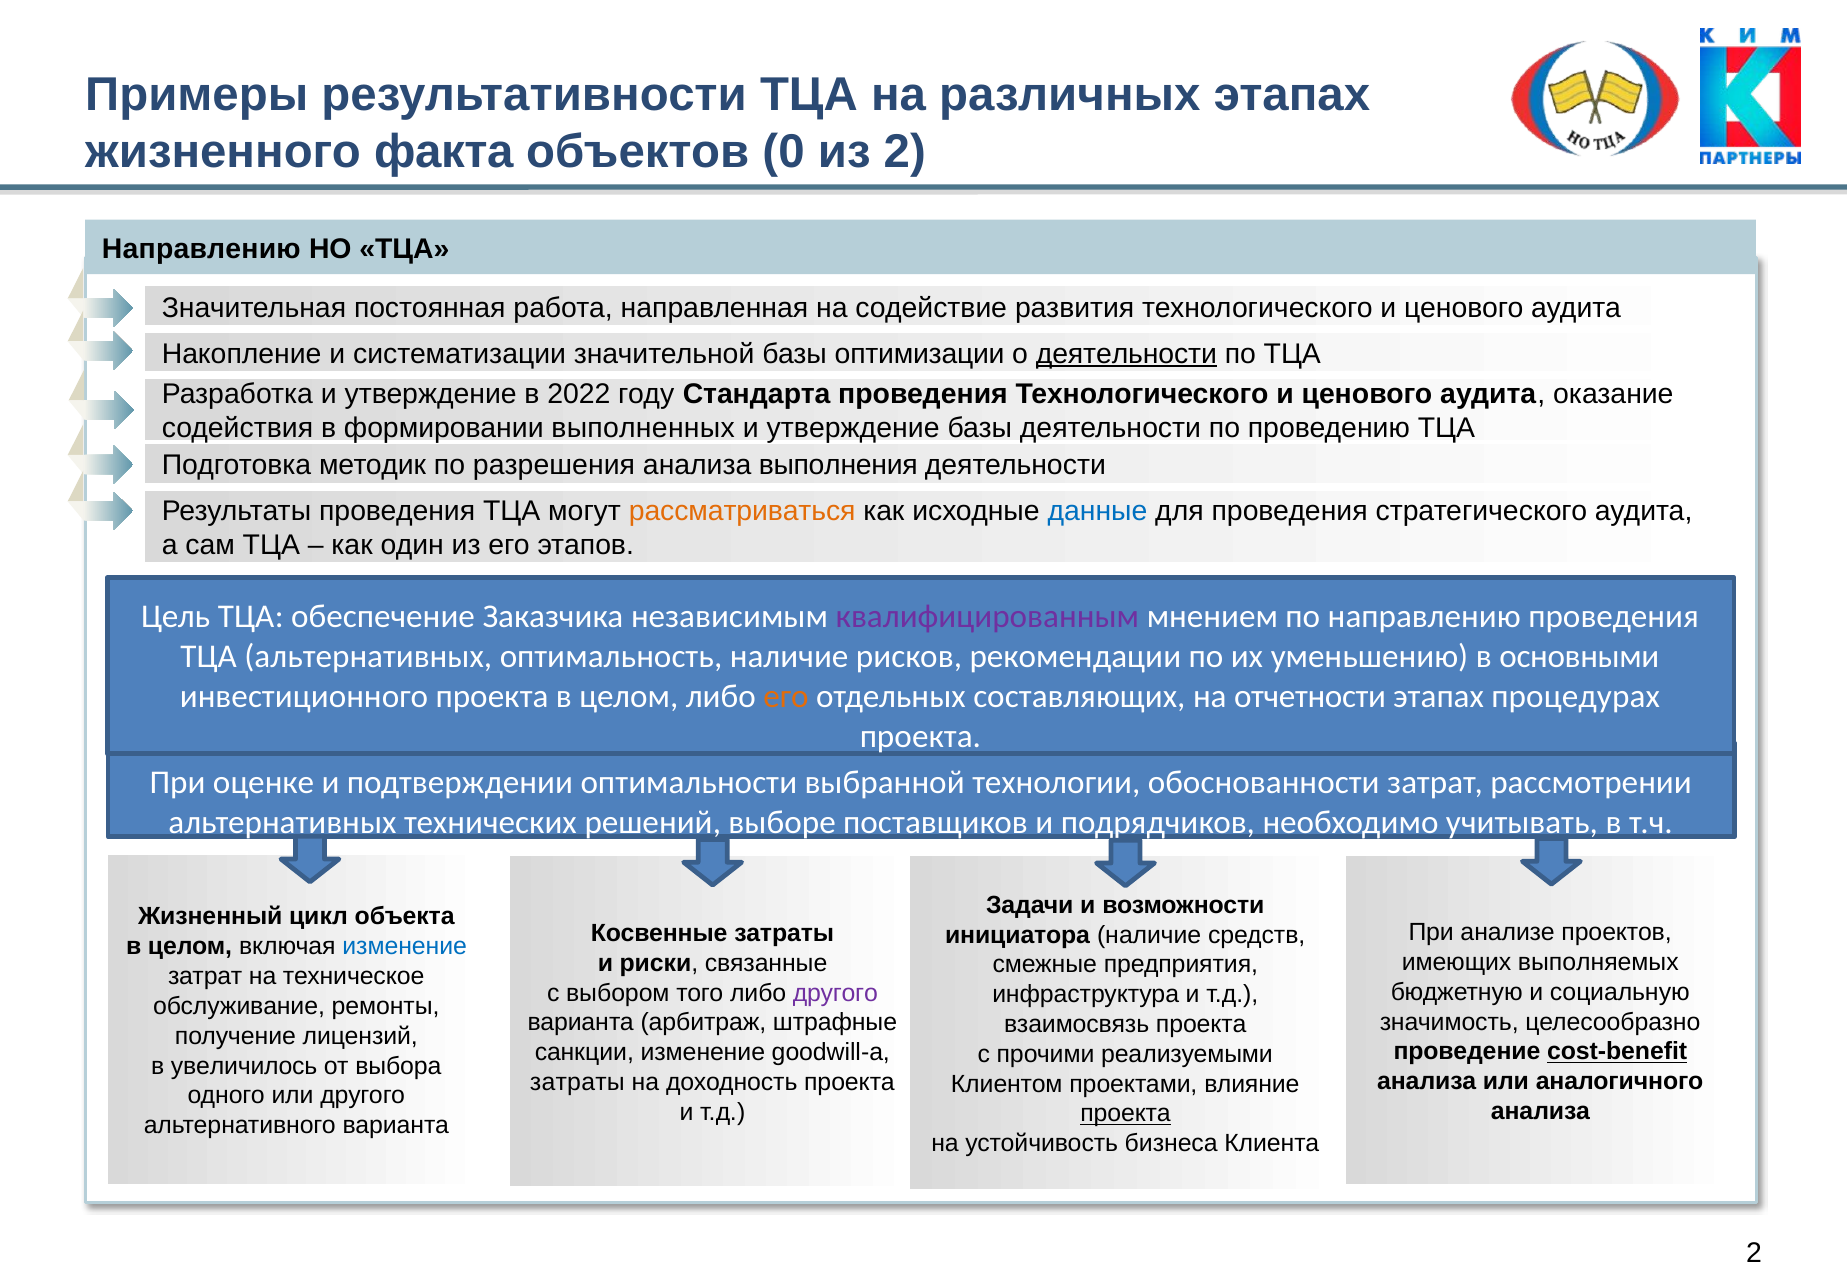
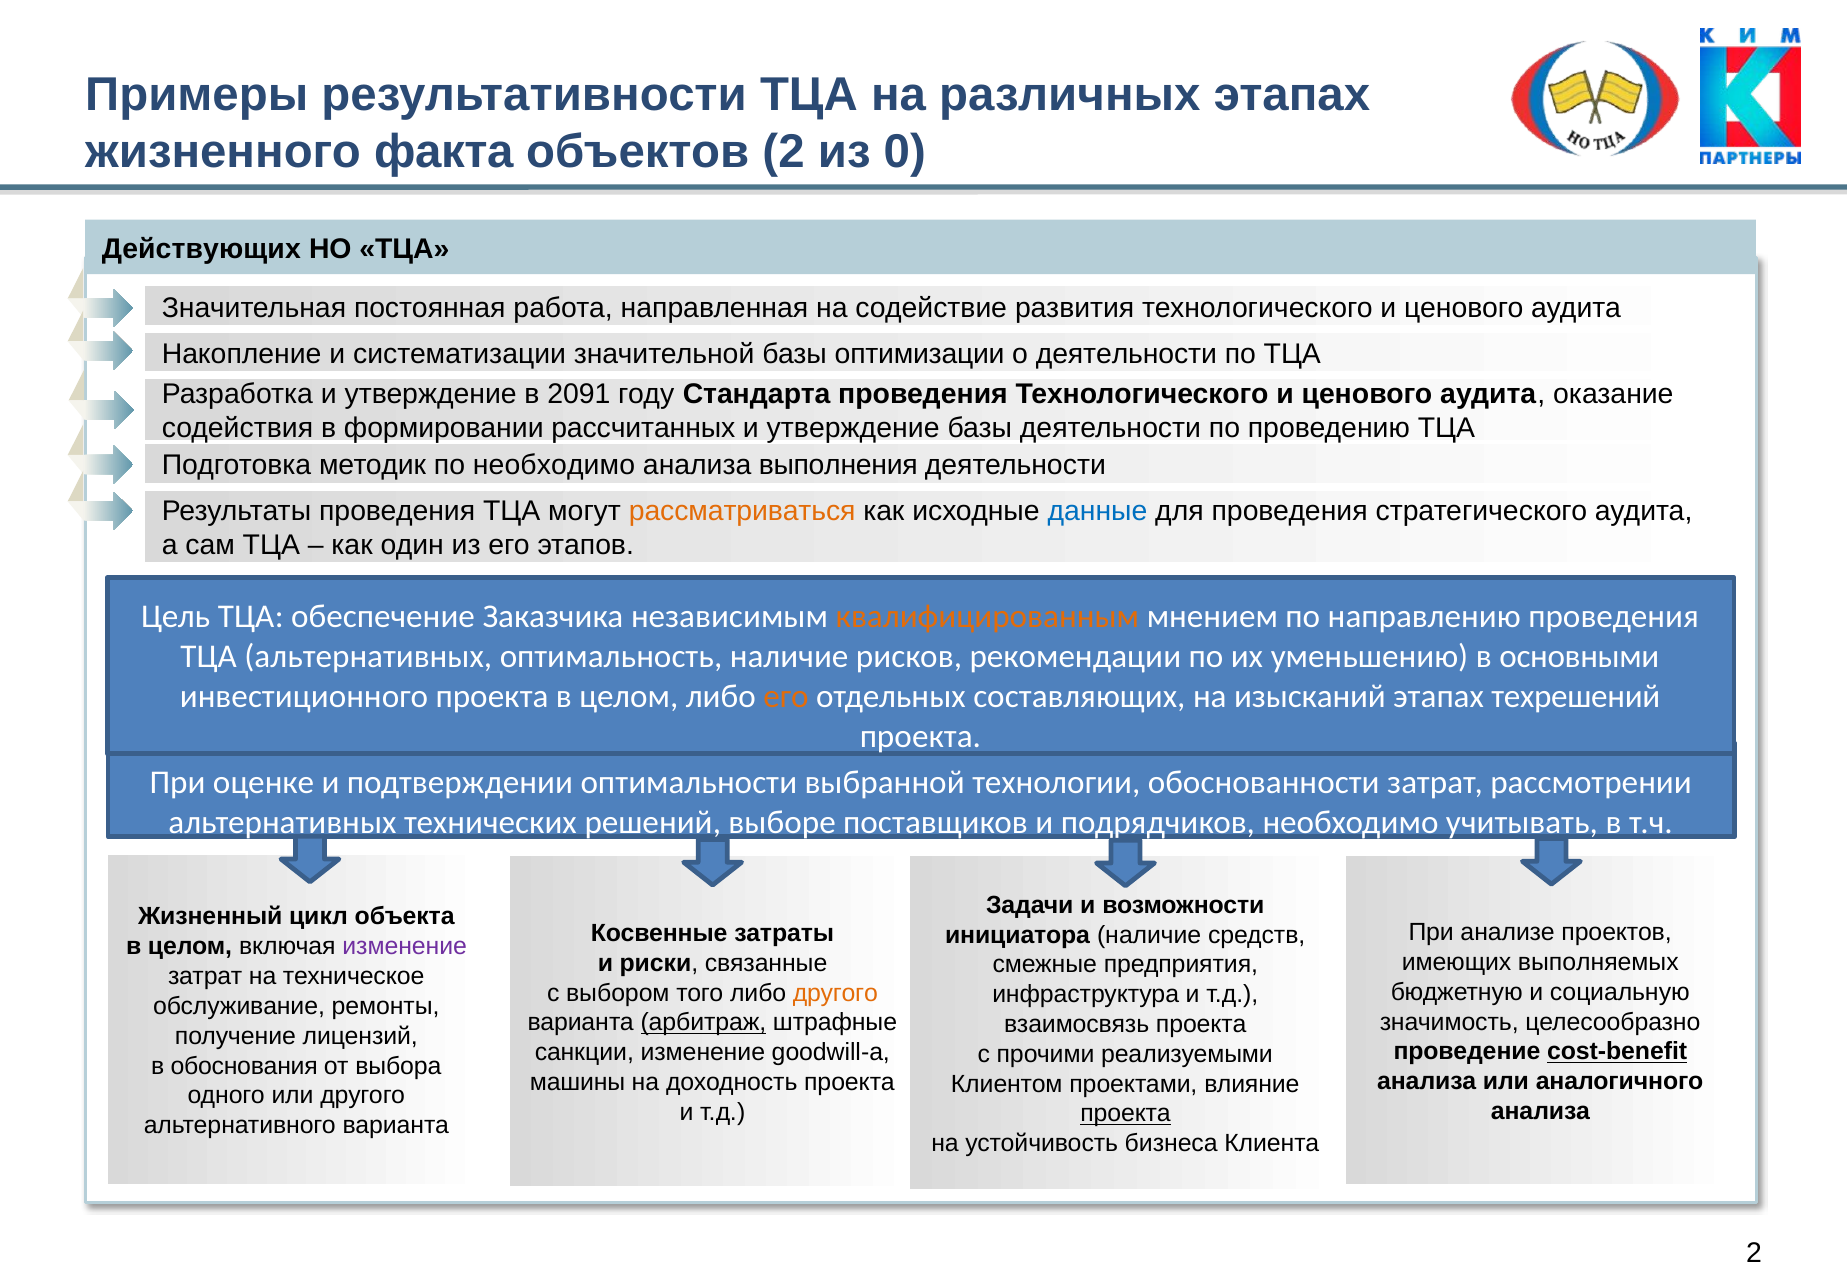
объектов 0: 0 -> 2
из 2: 2 -> 0
Направлению at (201, 249): Направлению -> Действующих
деятельности at (1126, 354) underline: present -> none
2022: 2022 -> 2091
выполненных: выполненных -> рассчитанных
по разрешения: разрешения -> необходимо
квалифицированным colour: purple -> orange
отчетности: отчетности -> изысканий
процедурах: процедурах -> техрешений
изменение at (405, 946) colour: blue -> purple
другого at (835, 993) colour: purple -> orange
арбитраж underline: none -> present
увеличилось: увеличилось -> обоснования
затраты at (577, 1082): затраты -> машины
